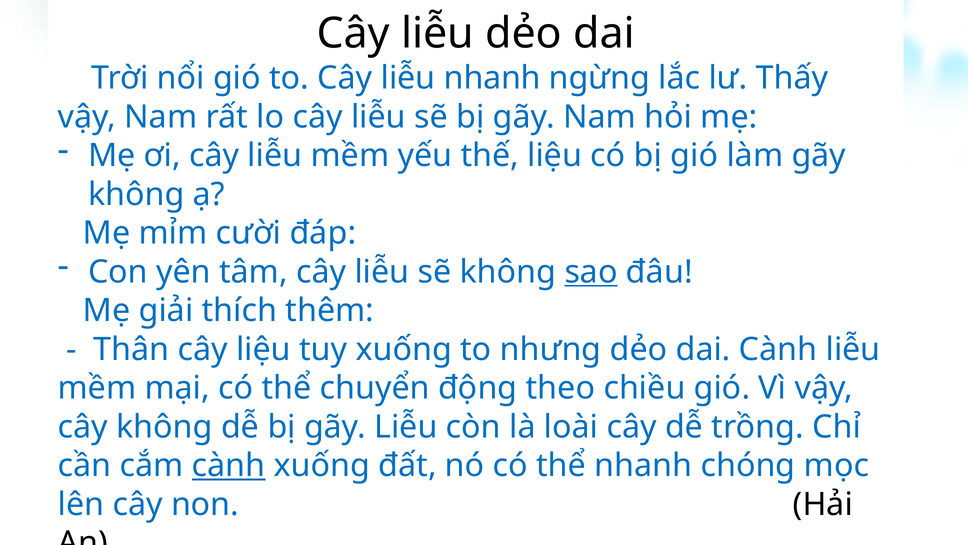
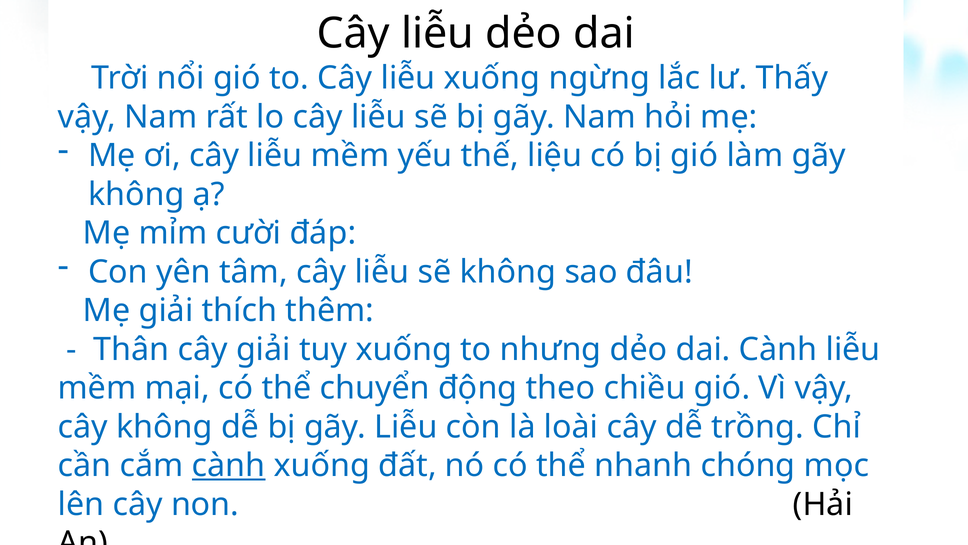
liễu nhanh: nhanh -> xuống
sao underline: present -> none
cây liệu: liệu -> giải
